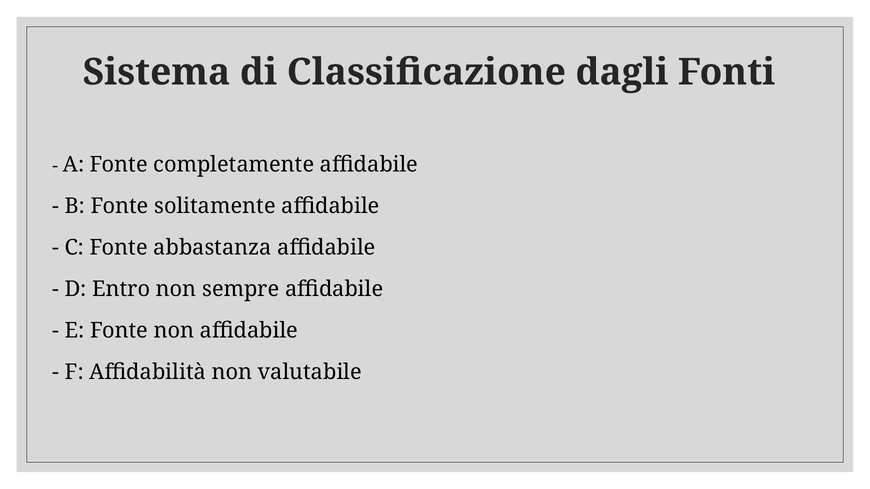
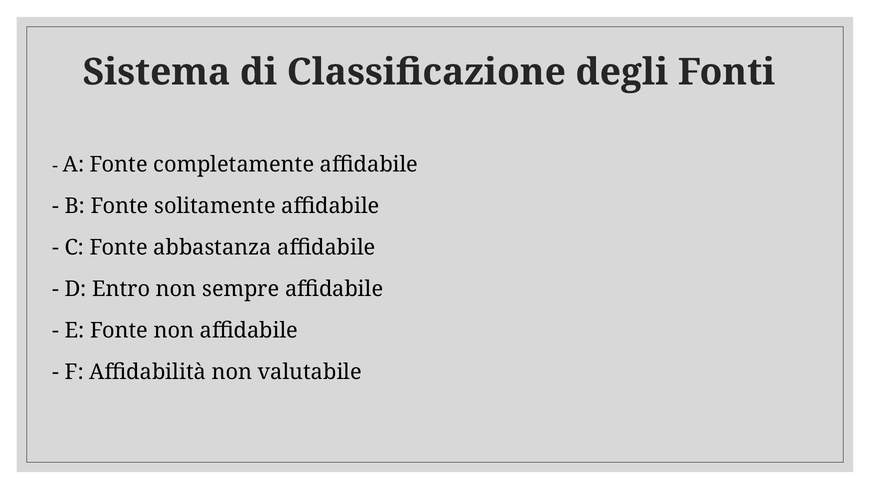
dagli: dagli -> degli
